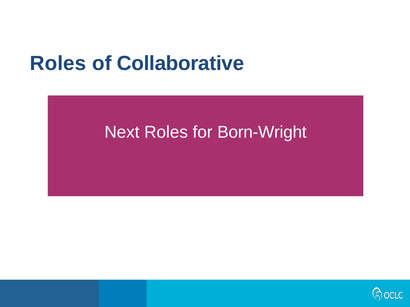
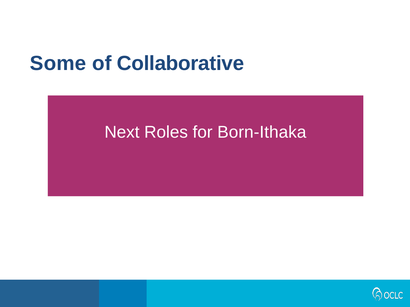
Roles at (58, 64): Roles -> Some
Born-Wright: Born-Wright -> Born-Ithaka
